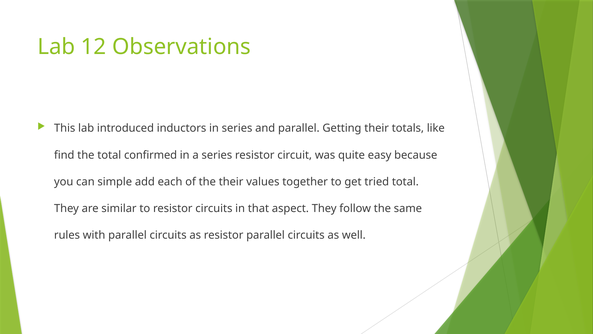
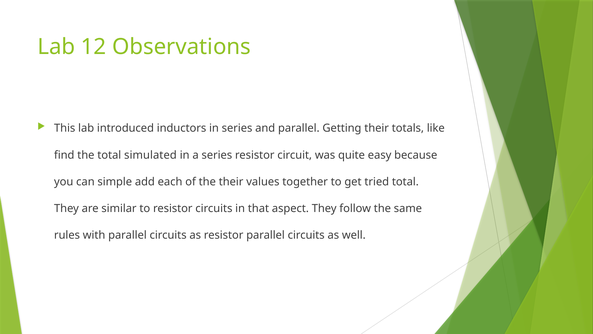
confirmed: confirmed -> simulated
